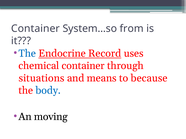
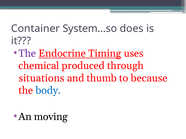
from: from -> does
The at (27, 54) colour: blue -> purple
Record: Record -> Timing
chemical container: container -> produced
means: means -> thumb
